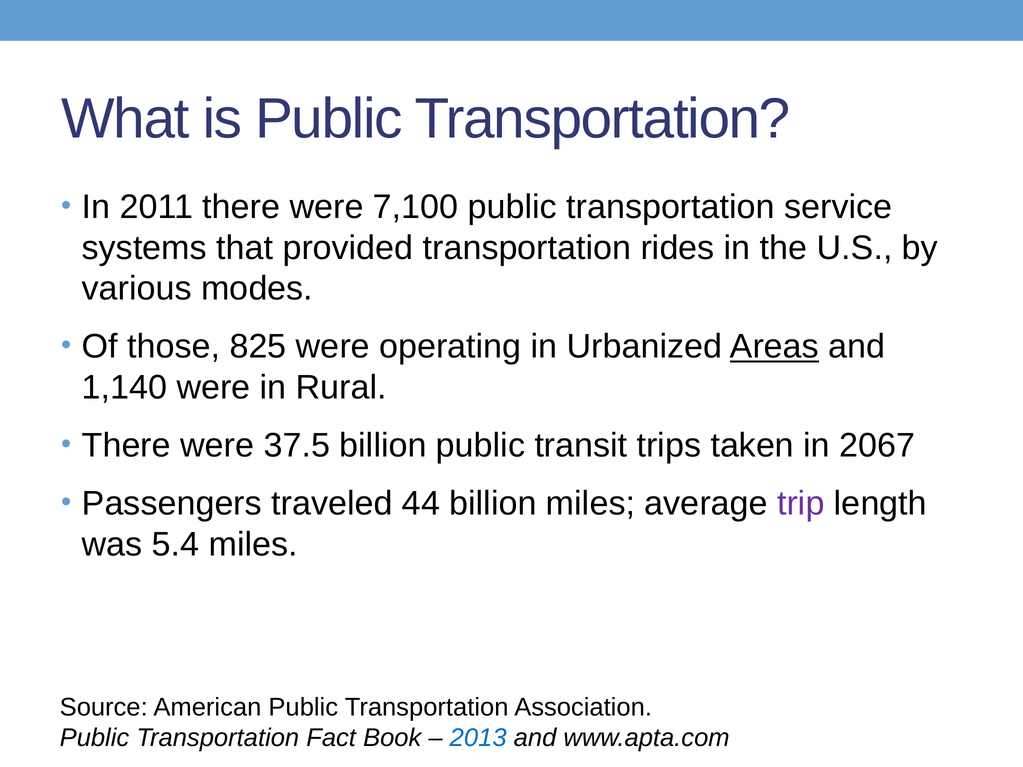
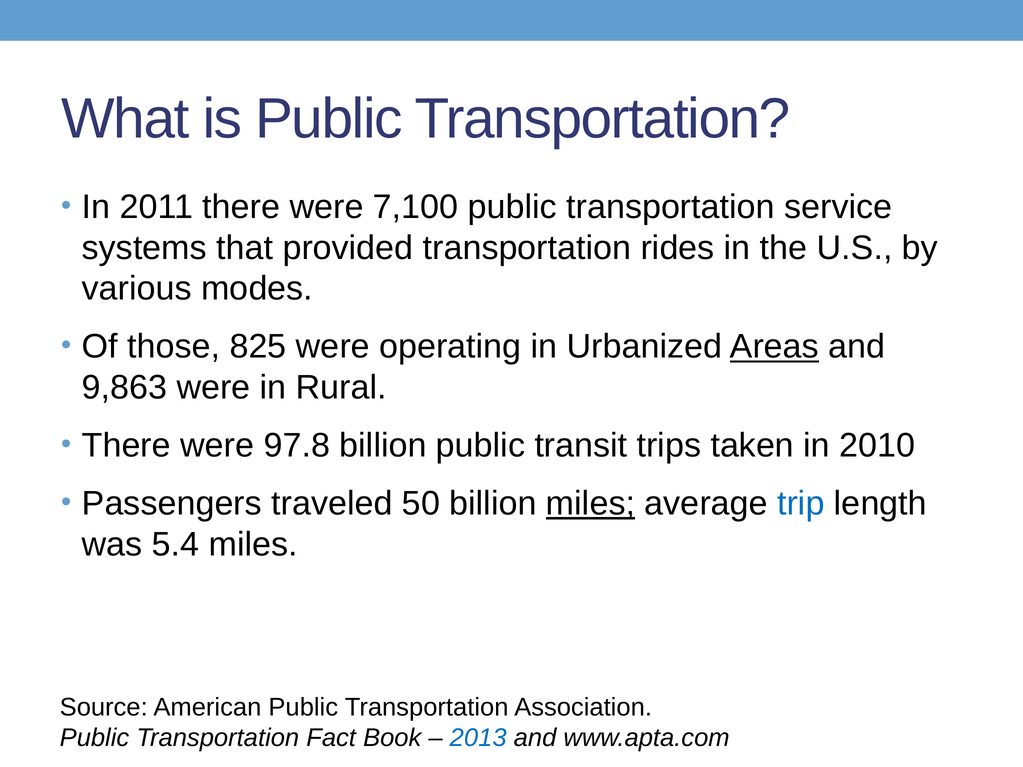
1,140: 1,140 -> 9,863
37.5: 37.5 -> 97.8
2067: 2067 -> 2010
44: 44 -> 50
miles at (590, 504) underline: none -> present
trip colour: purple -> blue
